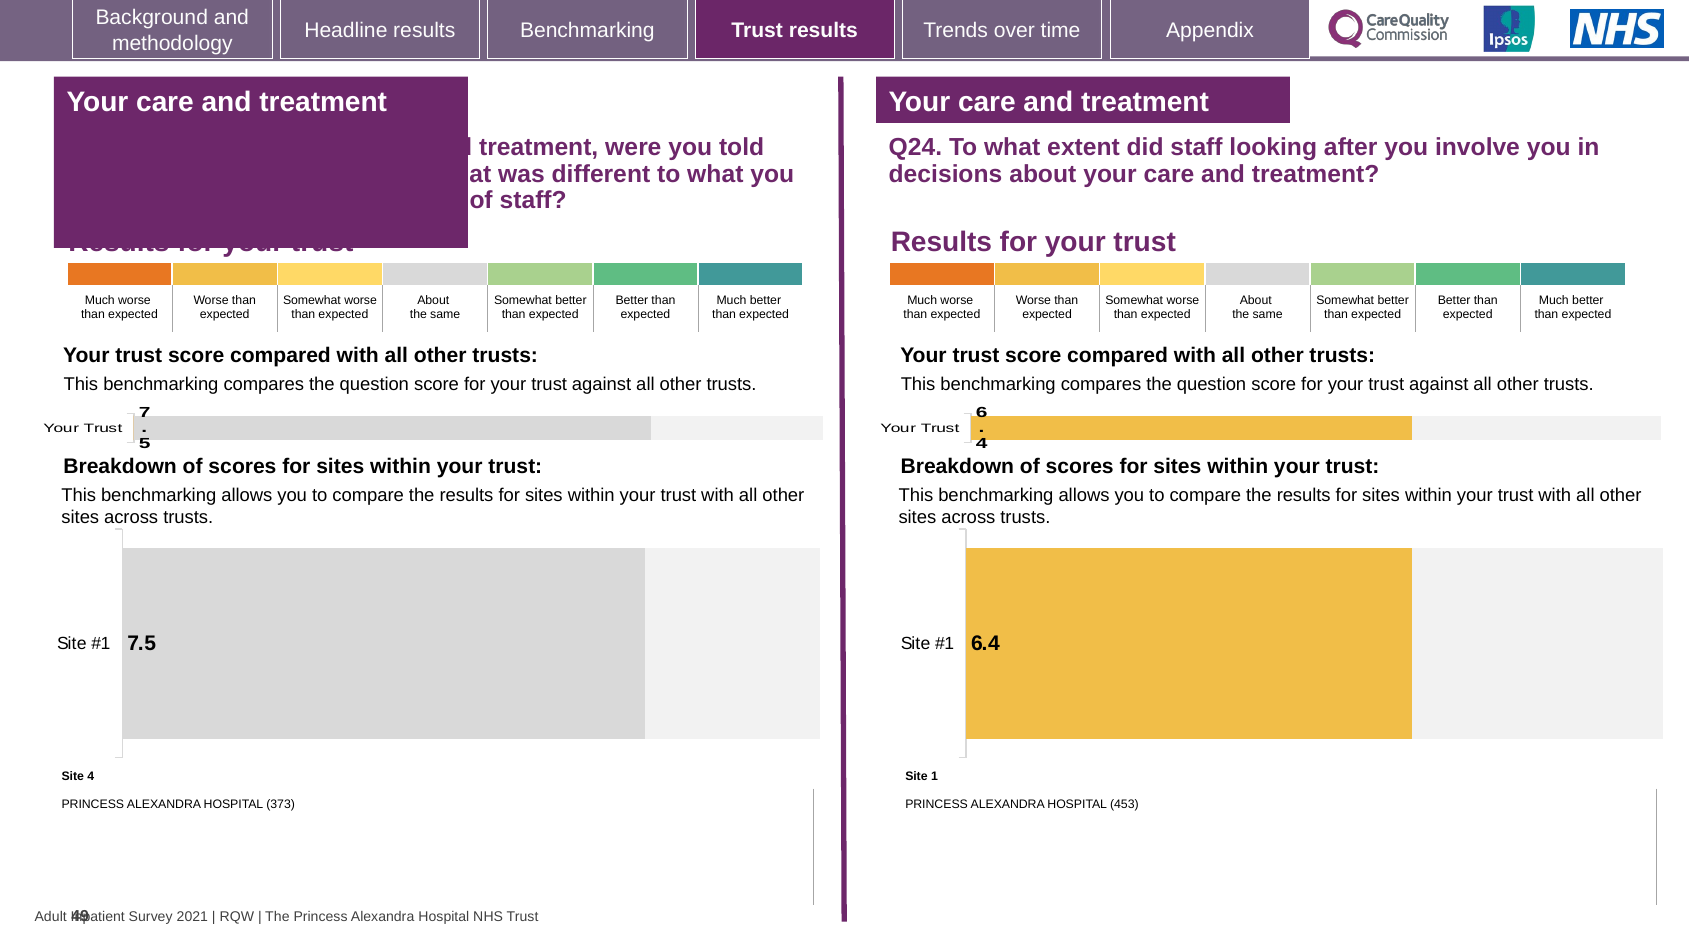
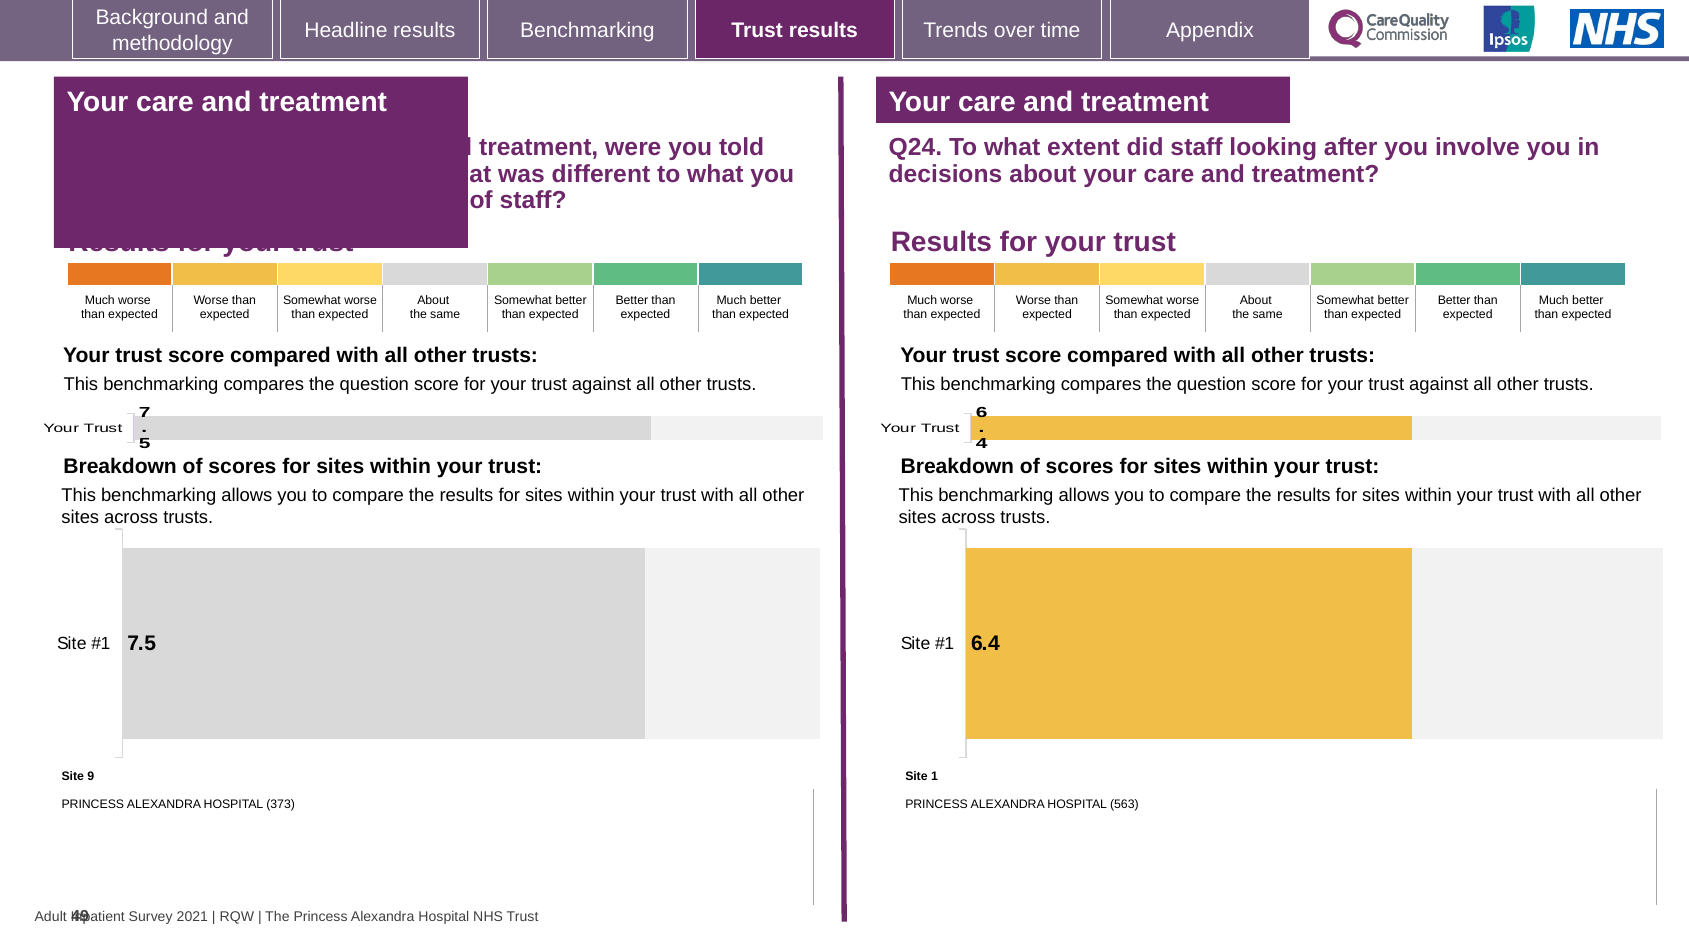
Site 4: 4 -> 9
453: 453 -> 563
